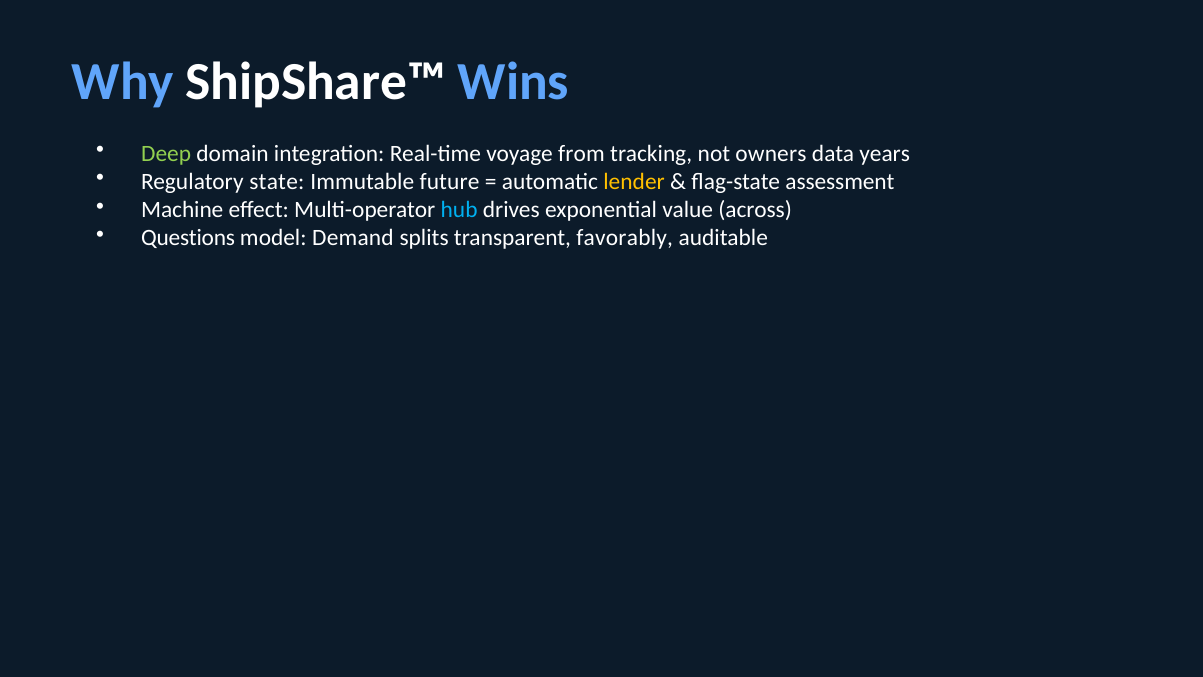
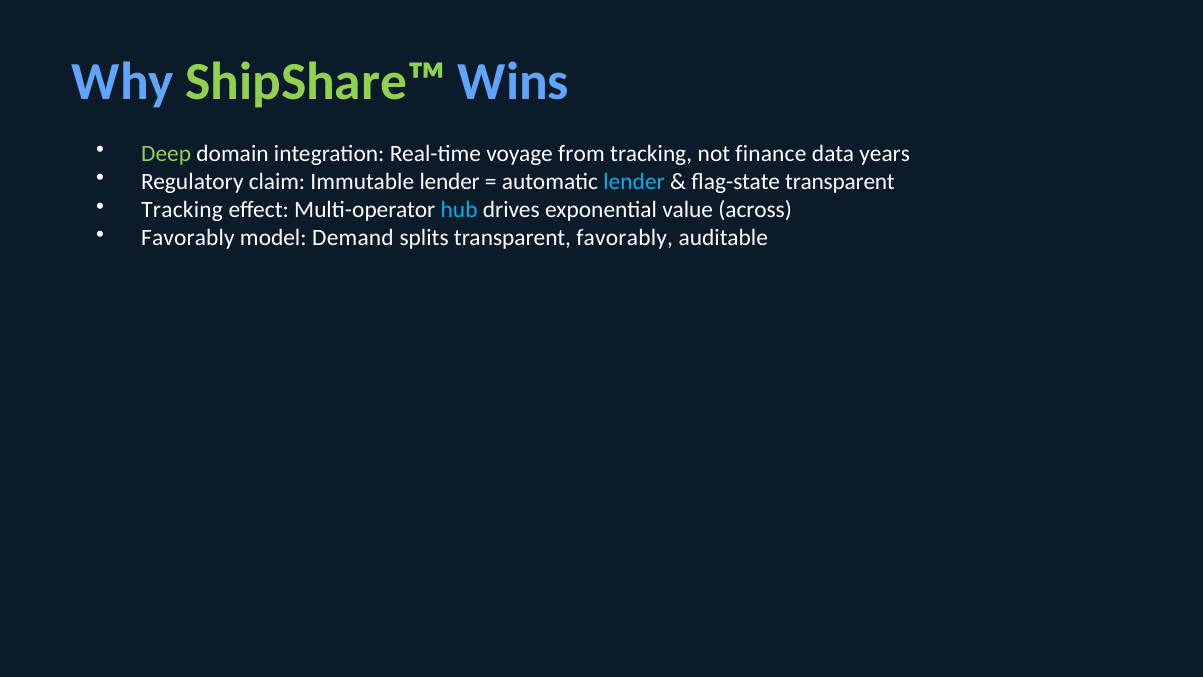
ShipShare™ colour: white -> light green
owners: owners -> finance
state: state -> claim
Immutable future: future -> lender
lender at (634, 182) colour: yellow -> light blue
flag-state assessment: assessment -> transparent
Machine at (182, 210): Machine -> Tracking
Questions at (188, 238): Questions -> Favorably
